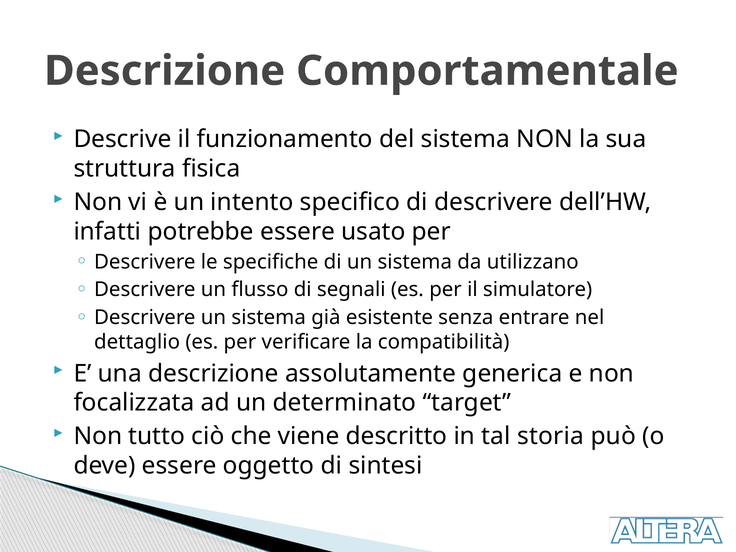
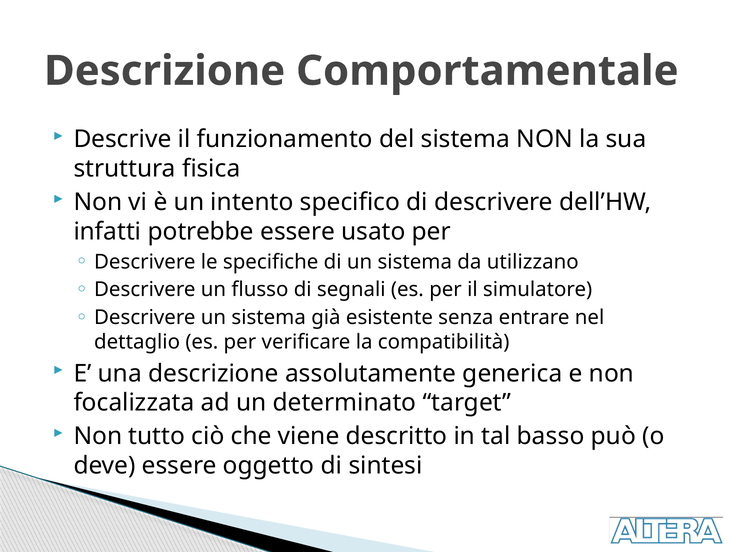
storia: storia -> basso
